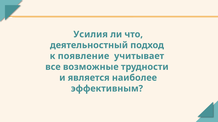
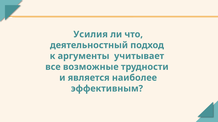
появление: появление -> аргументы
